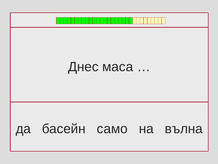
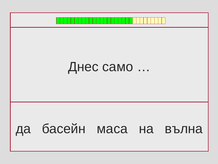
маса: маса -> само
само: само -> маса
